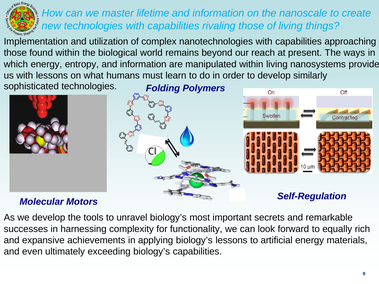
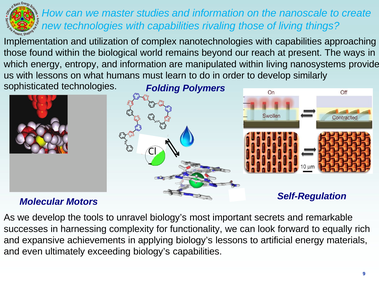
lifetime: lifetime -> studies
